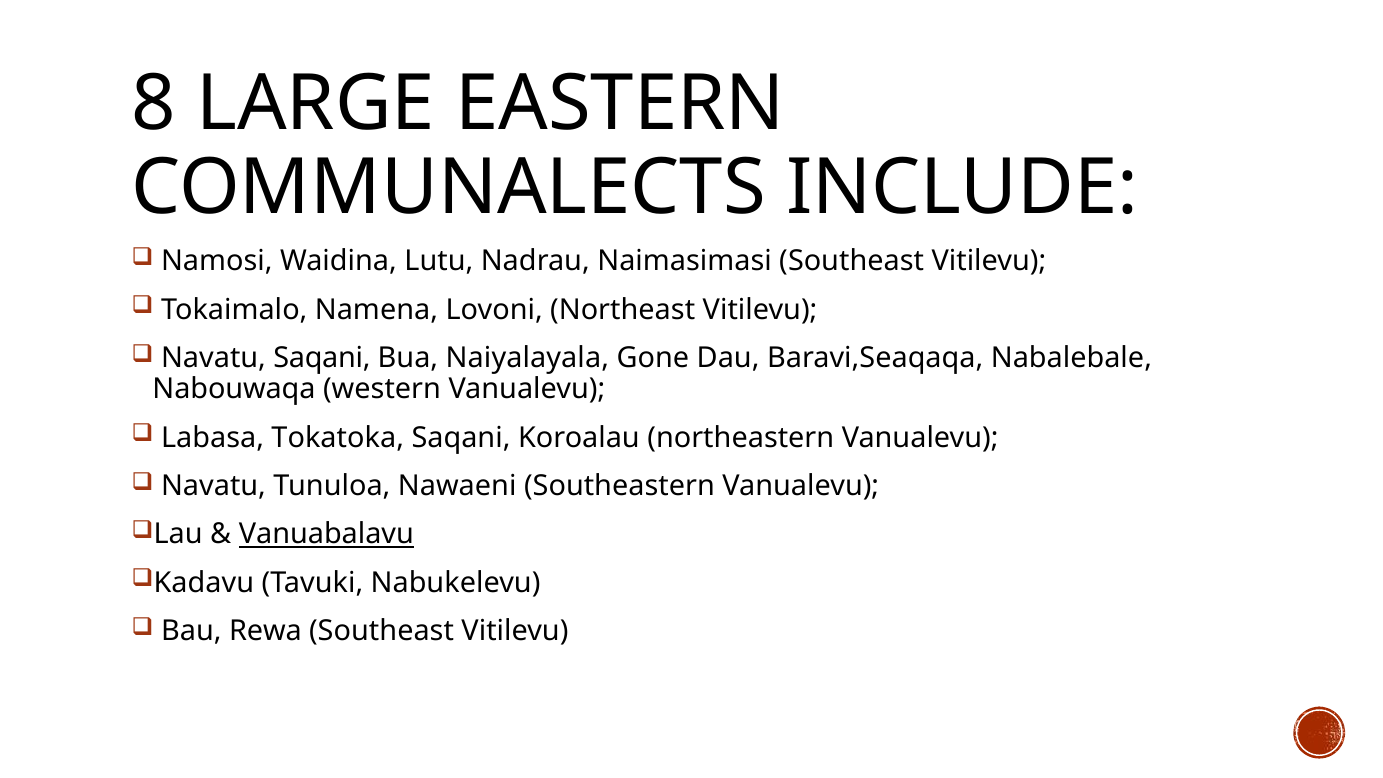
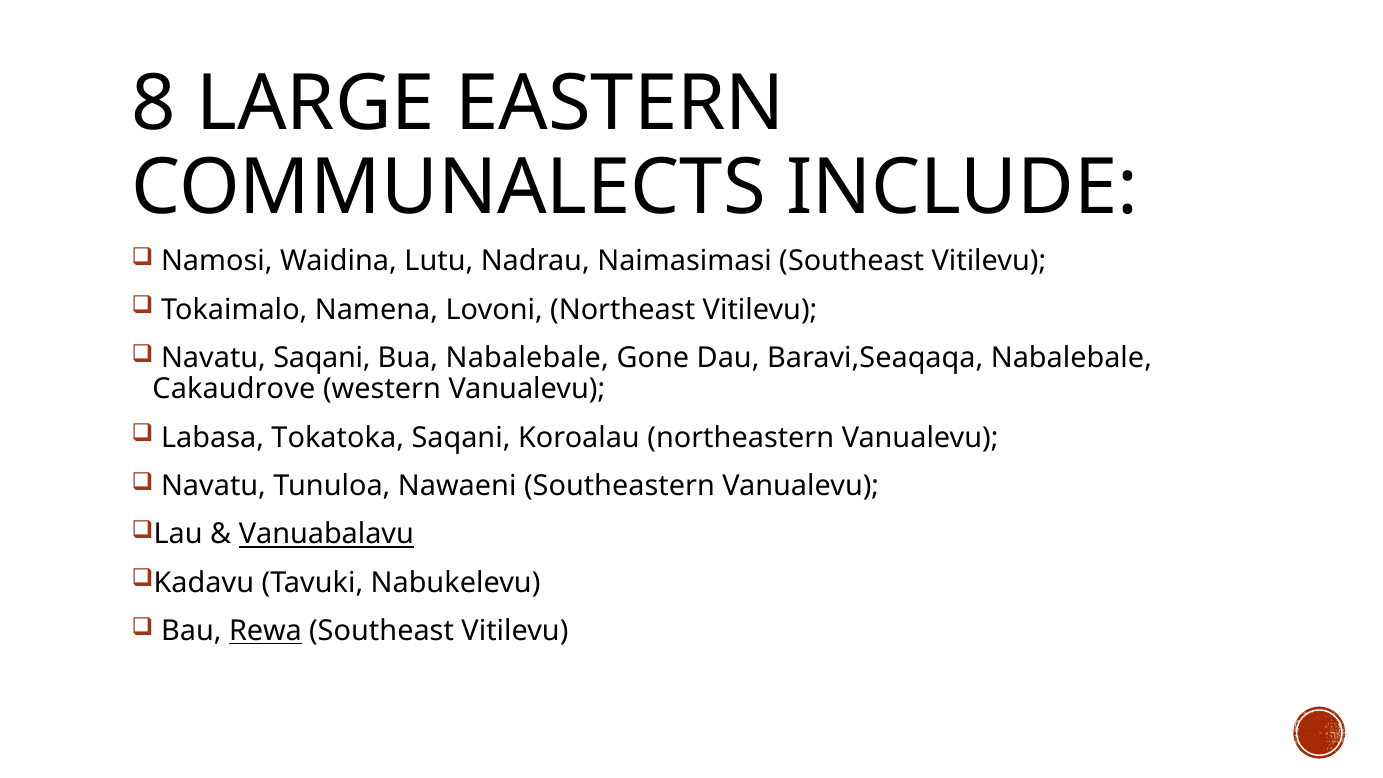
Bua Naiyalayala: Naiyalayala -> Nabalebale
Nabouwaqa: Nabouwaqa -> Cakaudrove
Rewa underline: none -> present
